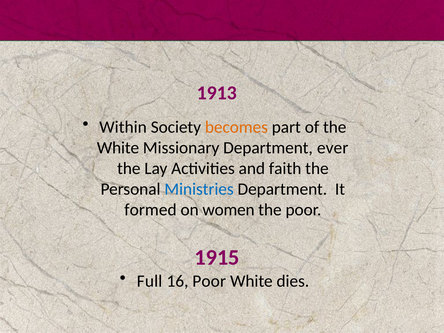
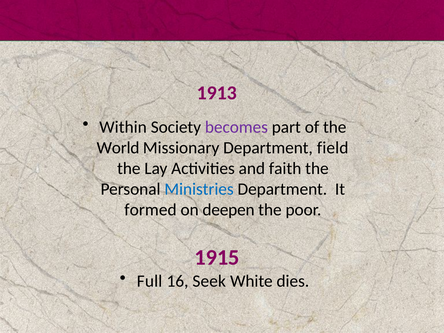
becomes colour: orange -> purple
White at (118, 148): White -> World
ever: ever -> field
women: women -> deepen
16 Poor: Poor -> Seek
